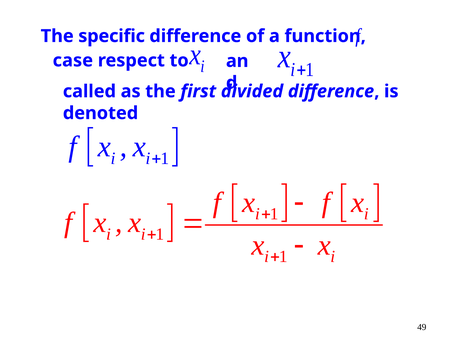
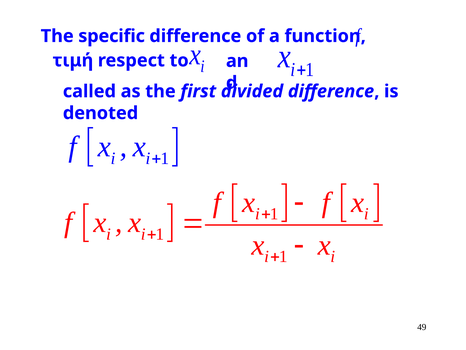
case: case -> τιμή
